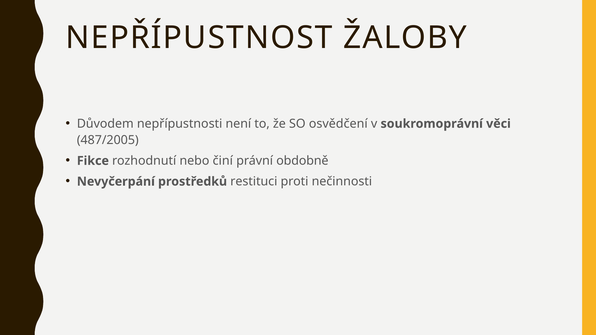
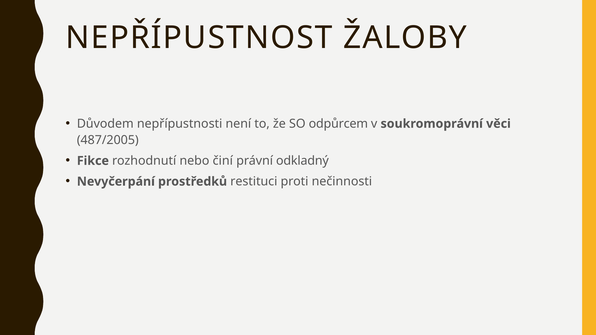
osvědčení: osvědčení -> odpůrcem
obdobně: obdobně -> odkladný
